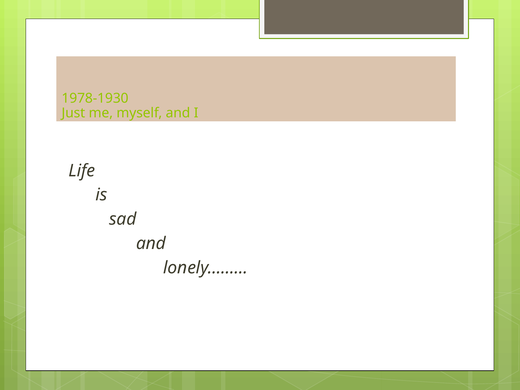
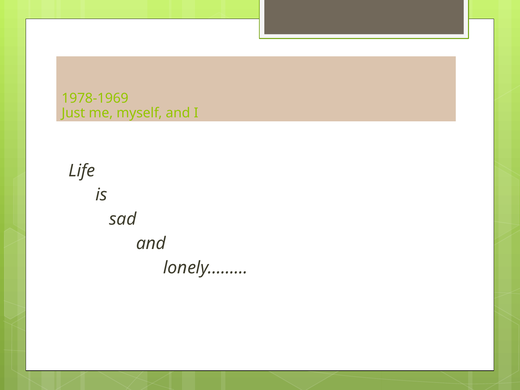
1978-1930: 1978-1930 -> 1978-1969
